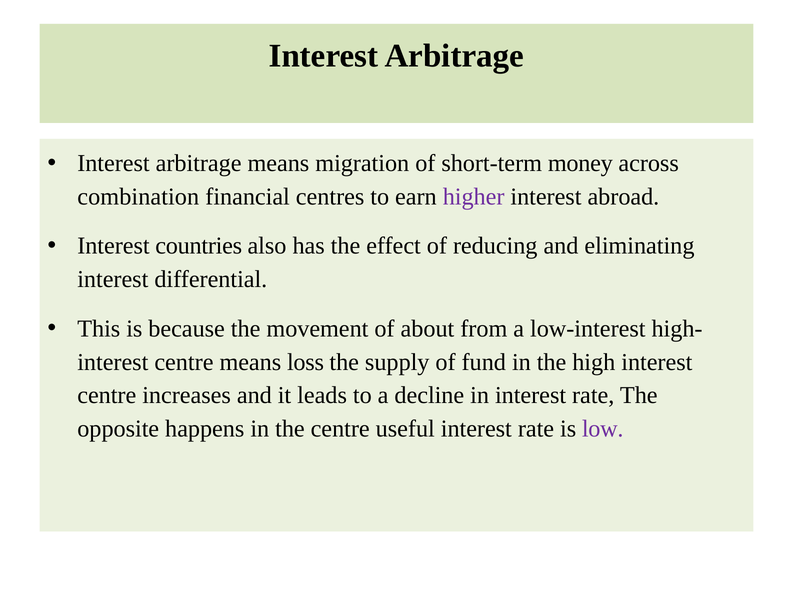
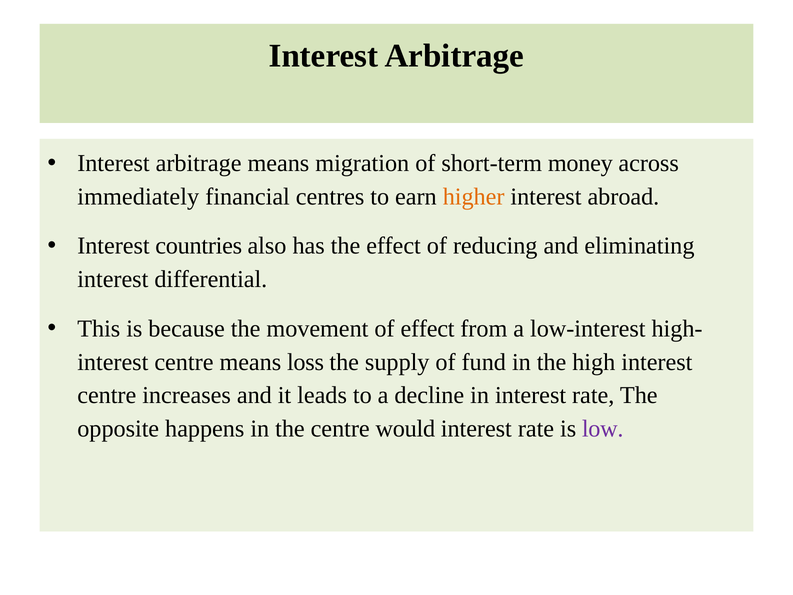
combination: combination -> immediately
higher colour: purple -> orange
of about: about -> effect
useful: useful -> would
